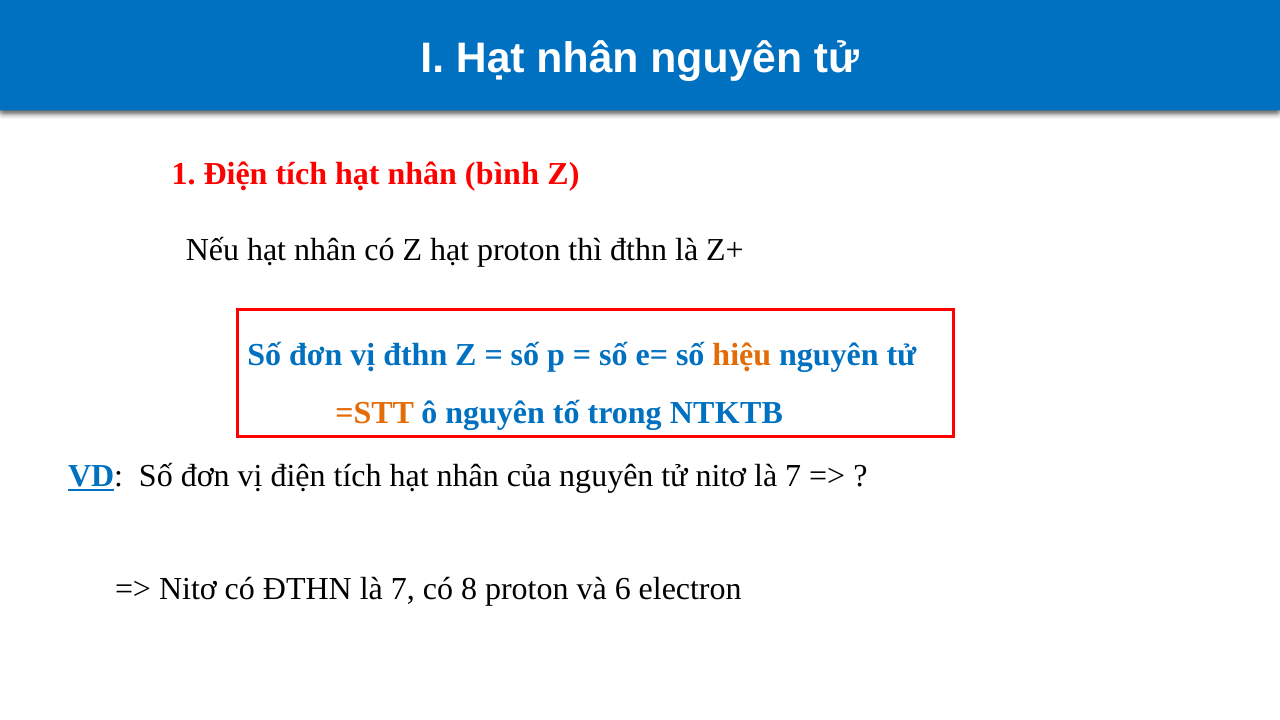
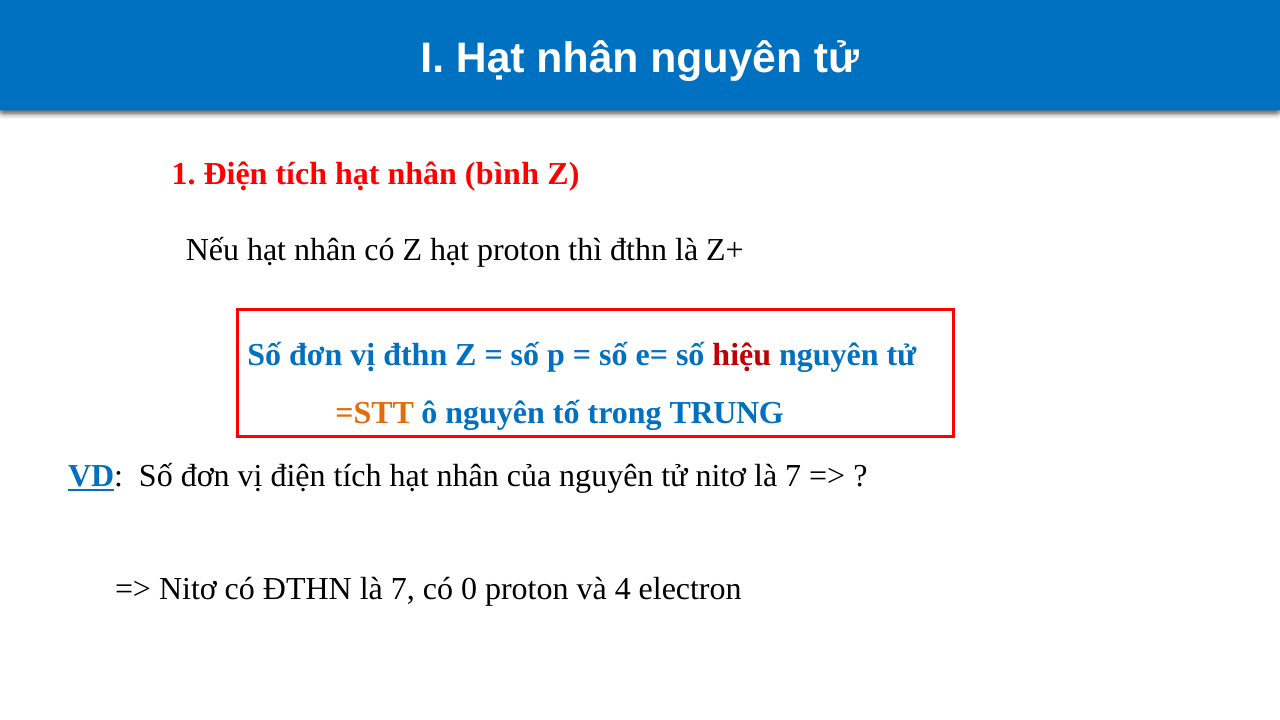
hiệu colour: orange -> red
NTKTB: NTKTB -> TRUNG
8: 8 -> 0
6: 6 -> 4
